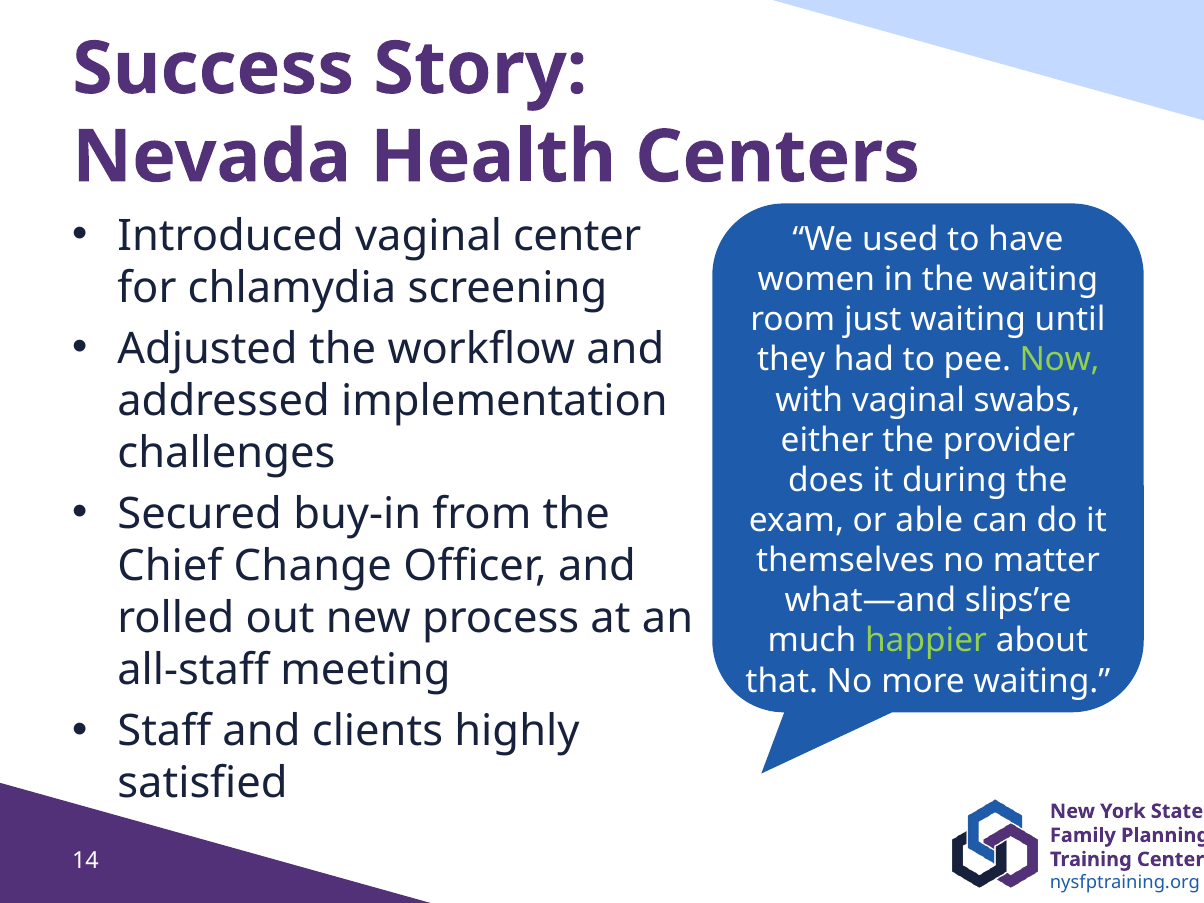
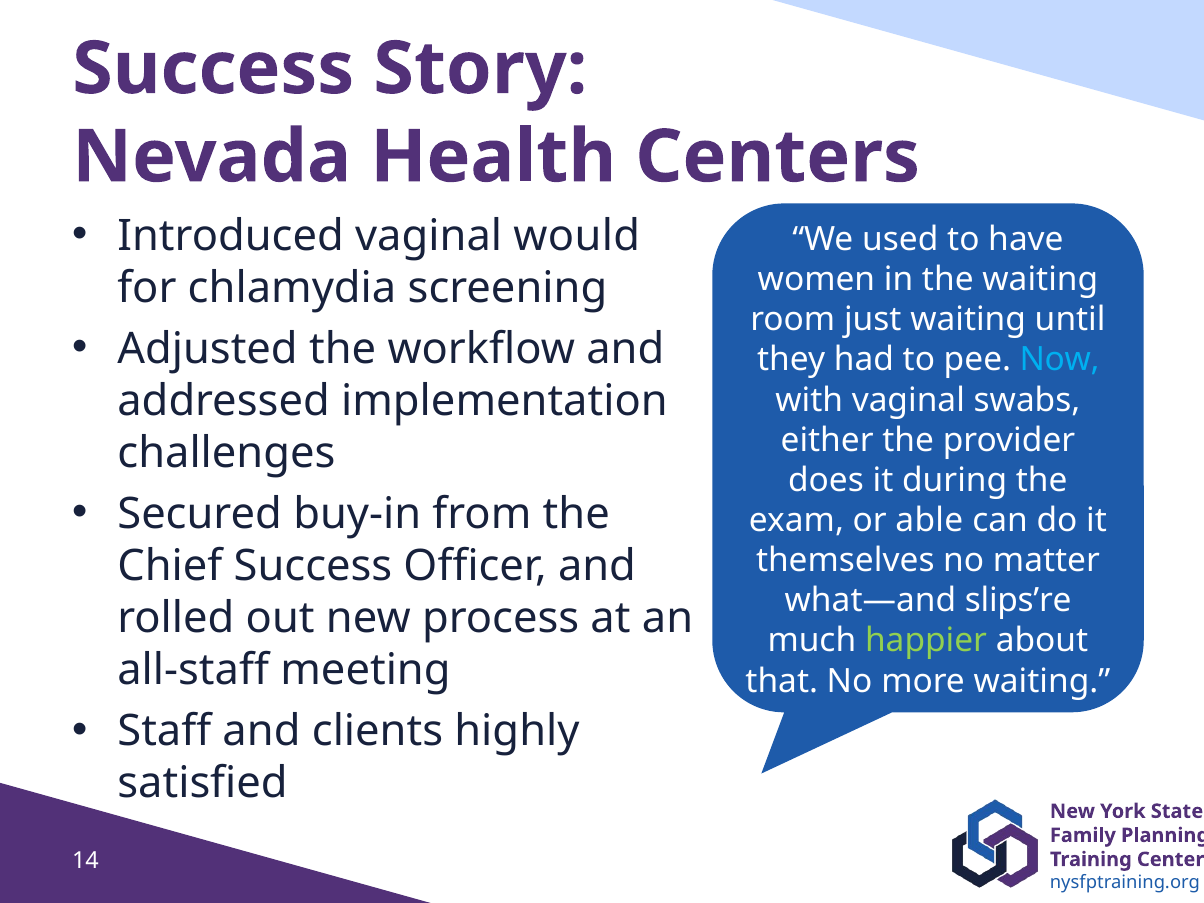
vaginal center: center -> would
Now colour: light green -> light blue
Chief Change: Change -> Success
